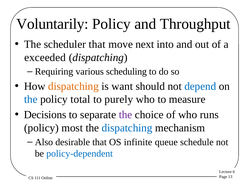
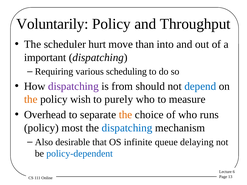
scheduler that: that -> hurt
next: next -> than
exceeded: exceeded -> important
dispatching at (73, 86) colour: orange -> purple
want: want -> from
the at (31, 99) colour: blue -> orange
total: total -> wish
Decisions: Decisions -> Overhead
the at (126, 115) colour: purple -> orange
schedule: schedule -> delaying
